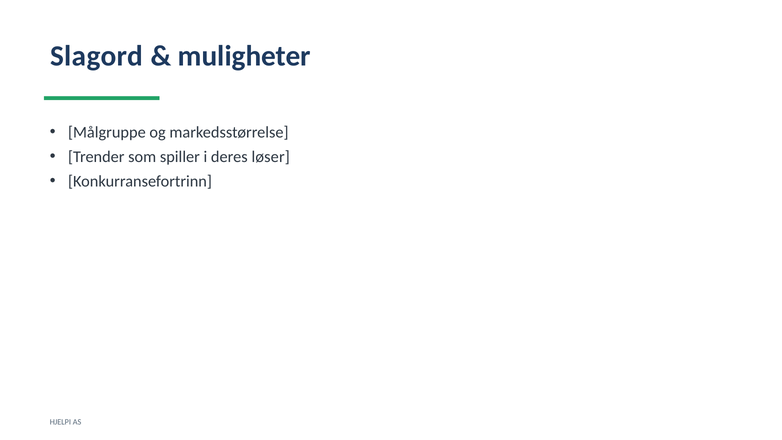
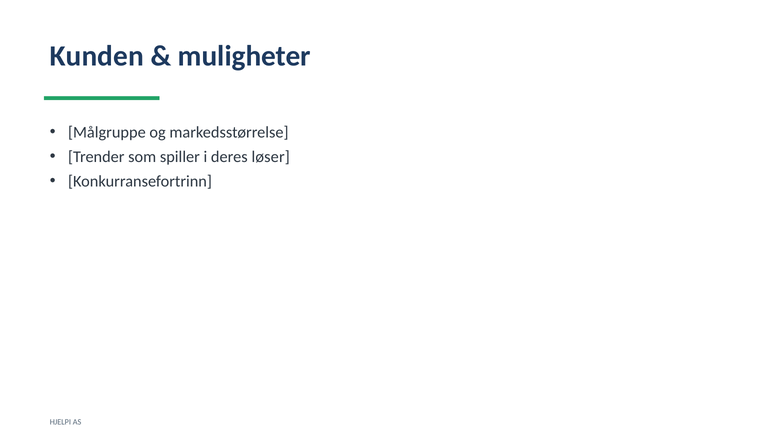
Slagord: Slagord -> Kunden
